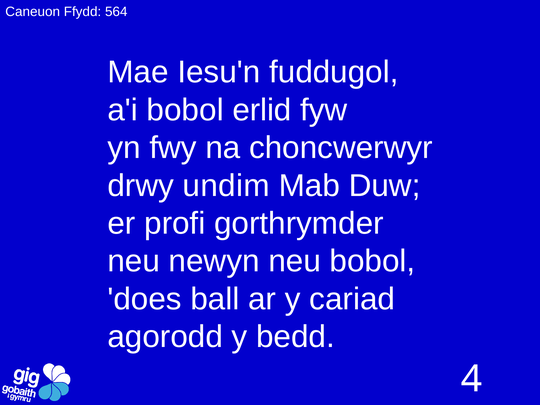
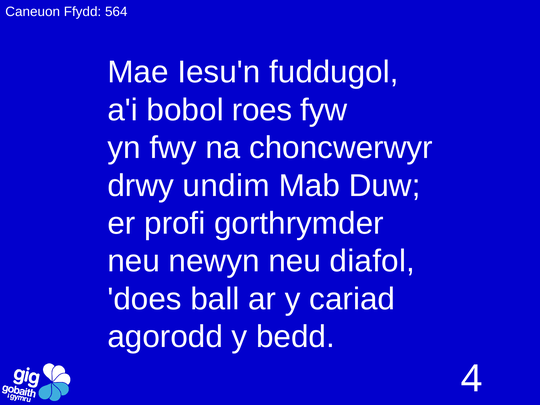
erlid: erlid -> roes
neu bobol: bobol -> diafol
